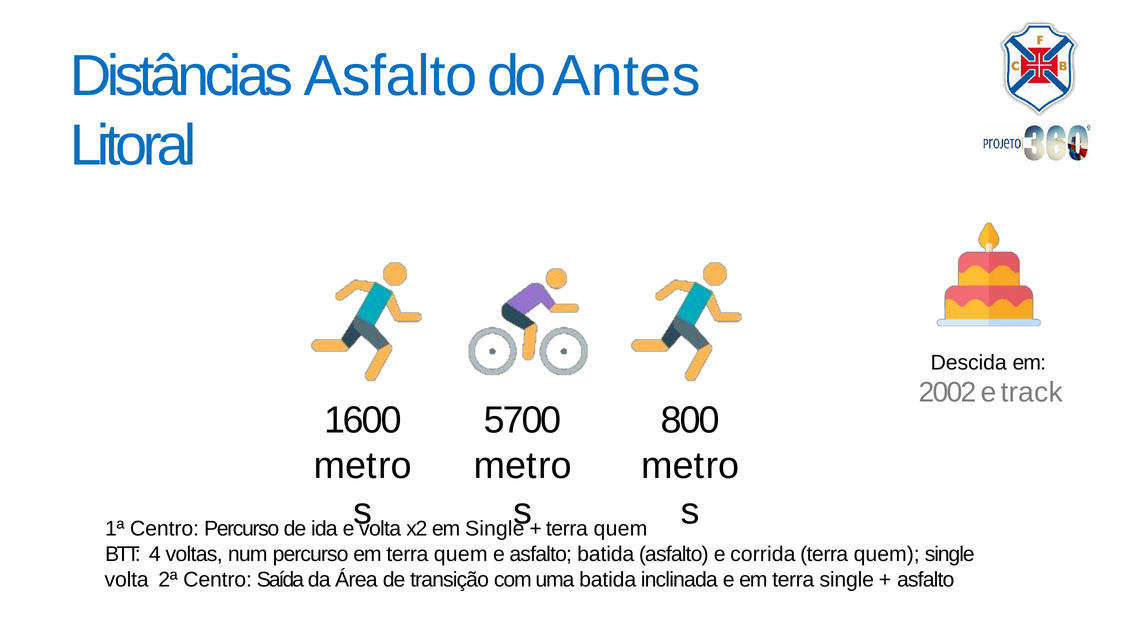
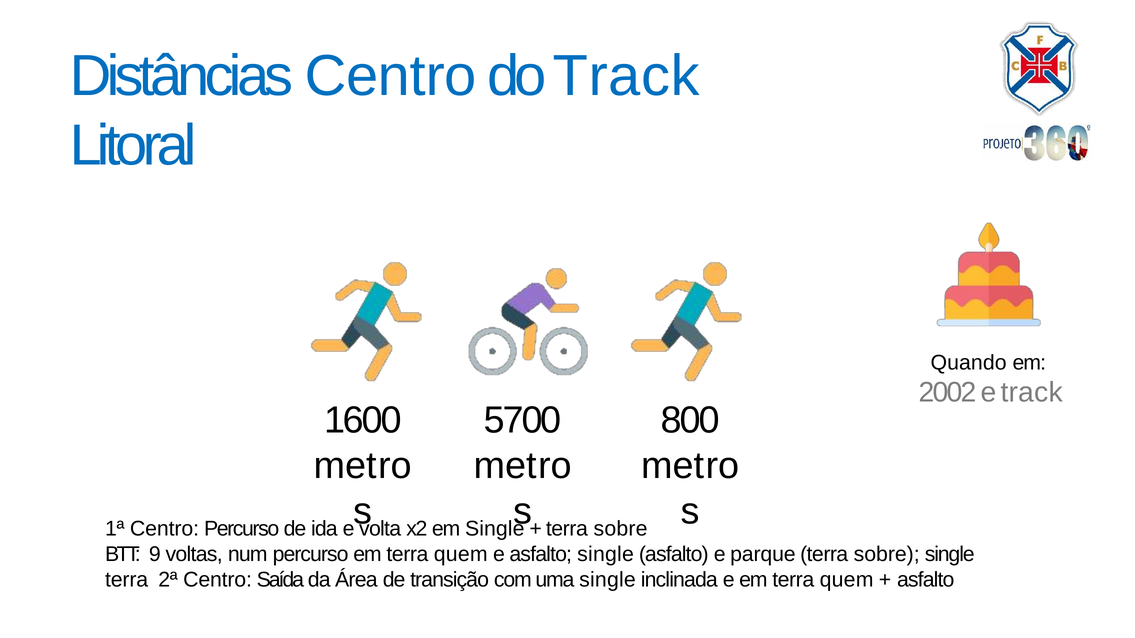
Distâncias Asfalto: Asfalto -> Centro
do Antes: Antes -> Track
Descida: Descida -> Quando
quem at (621, 529): quem -> sobre
4: 4 -> 9
asfalto batida: batida -> single
corrida: corrida -> parque
quem at (887, 555): quem -> sobre
volta at (127, 580): volta -> terra
uma batida: batida -> single
e em terra single: single -> quem
